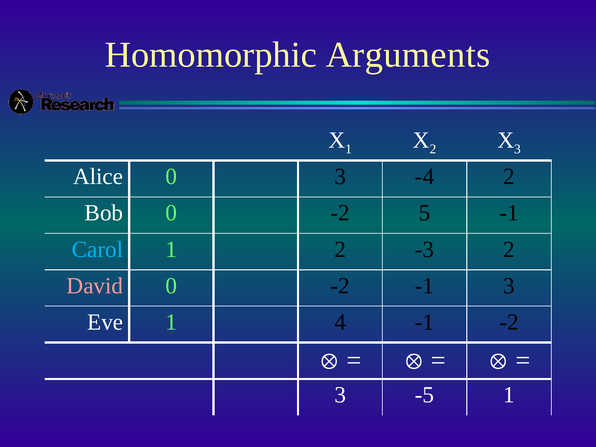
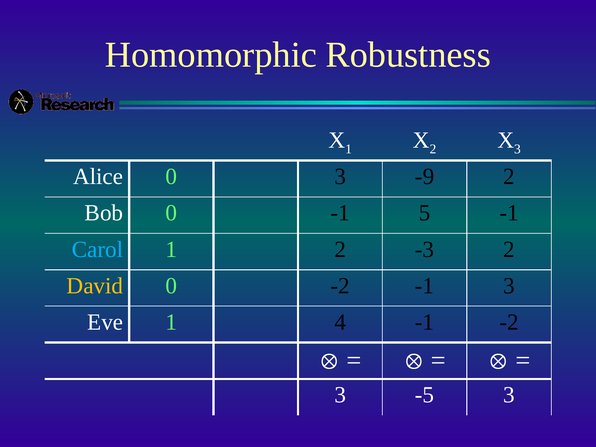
Arguments: Arguments -> Robustness
-4: -4 -> -9
Bob 0 -2: -2 -> -1
David colour: pink -> yellow
-5 1: 1 -> 3
